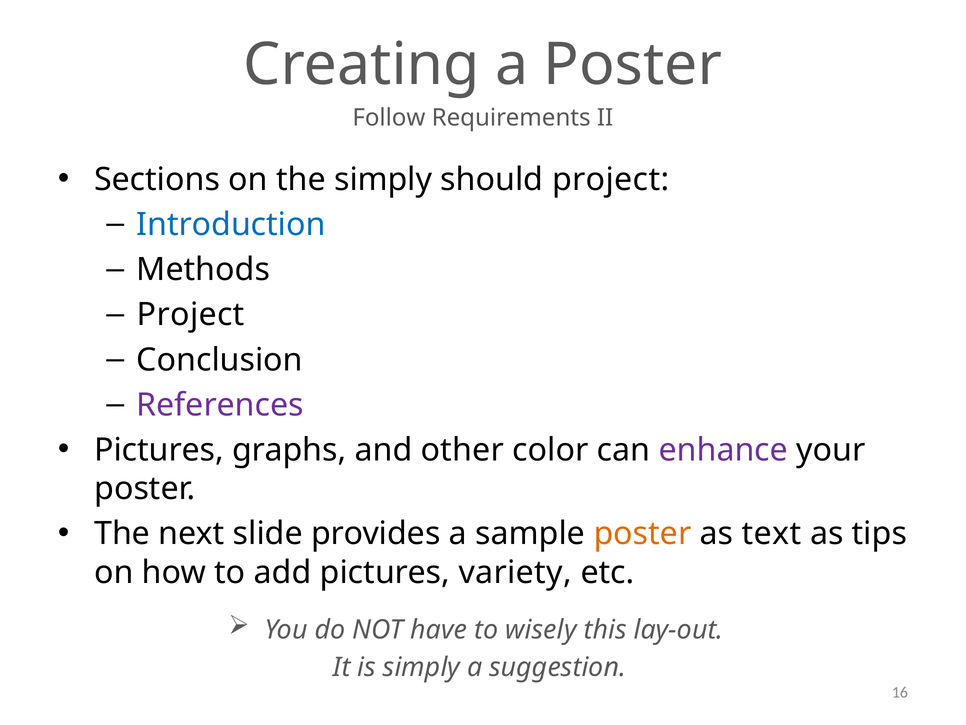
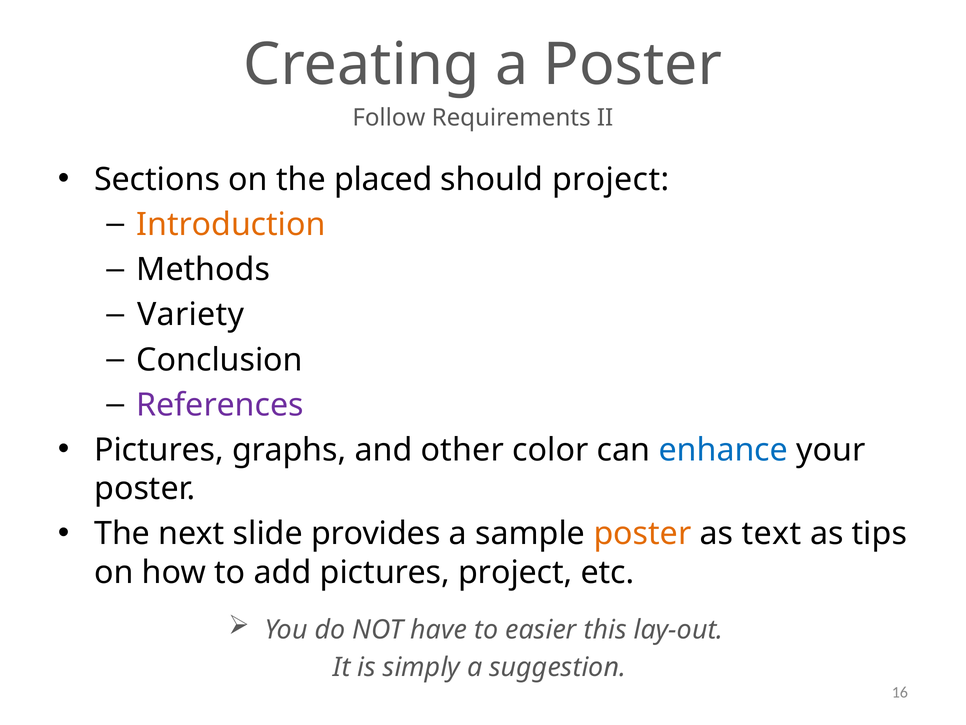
the simply: simply -> placed
Introduction colour: blue -> orange
Project at (191, 315): Project -> Variety
enhance colour: purple -> blue
pictures variety: variety -> project
wisely: wisely -> easier
